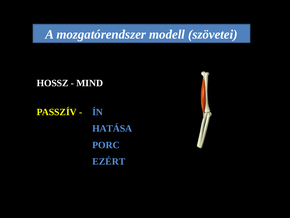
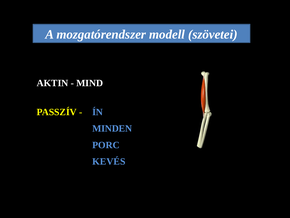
HOSSZ: HOSSZ -> AKTIN
HATÁSA: HATÁSA -> MINDEN
EZÉRT: EZÉRT -> KEVÉS
